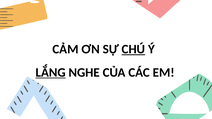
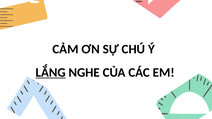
CHÚ underline: present -> none
